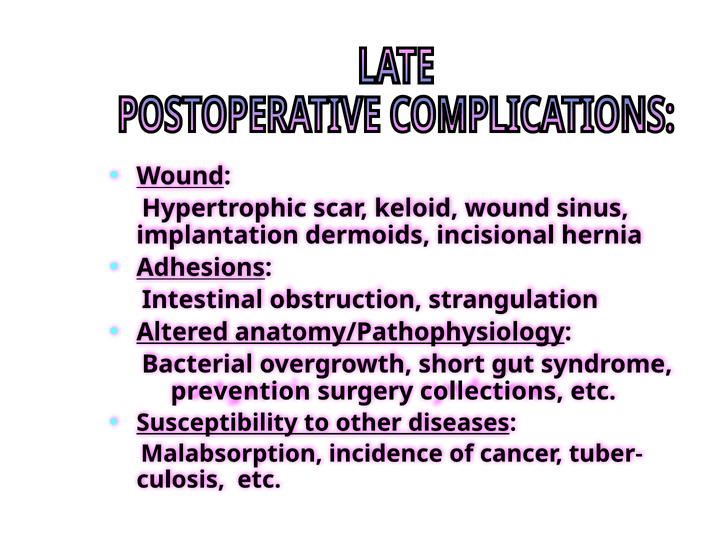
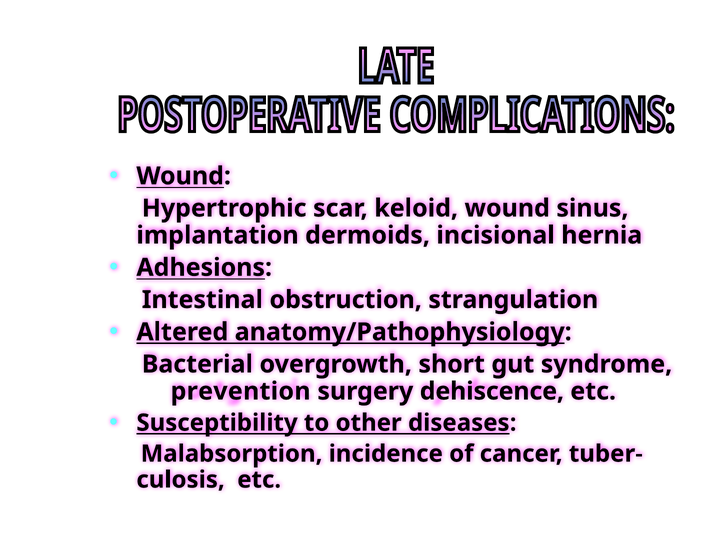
collections: collections -> dehiscence
